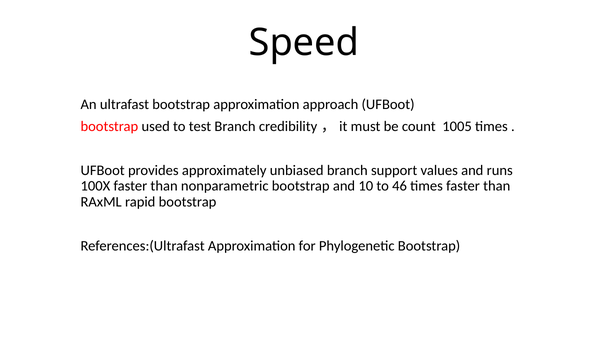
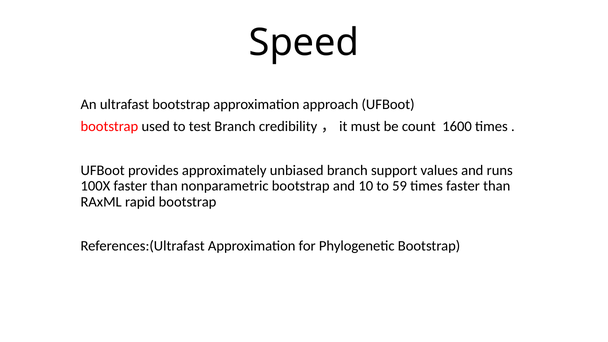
1005: 1005 -> 1600
46: 46 -> 59
